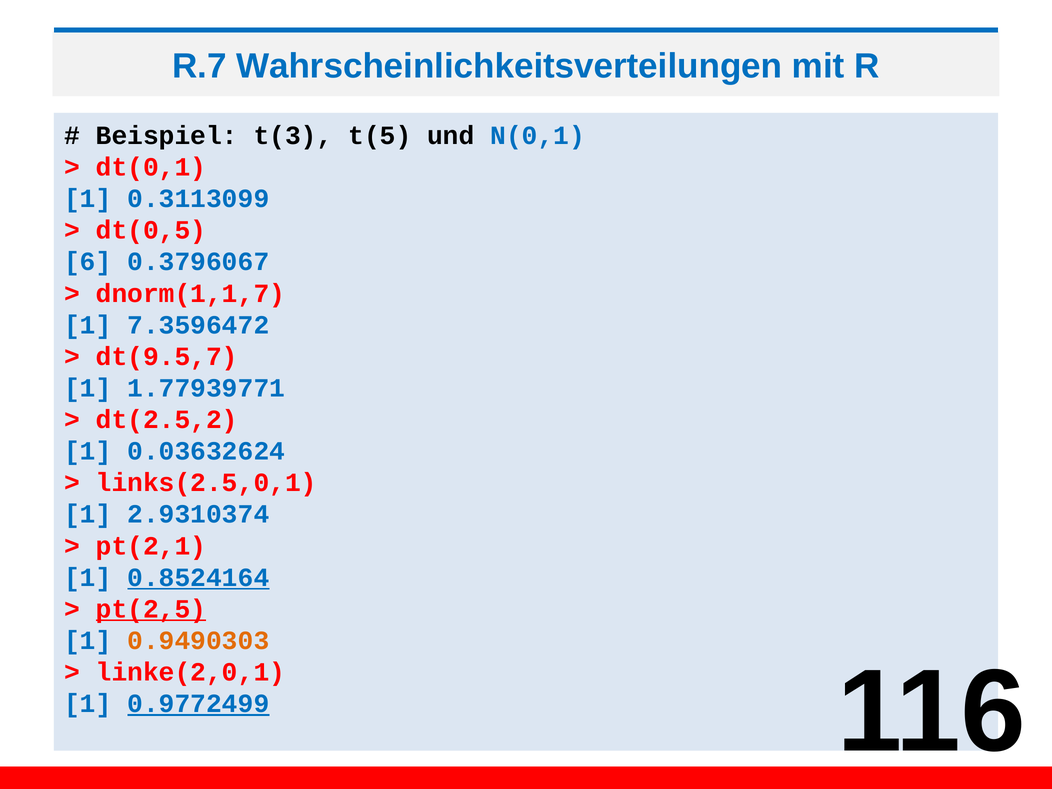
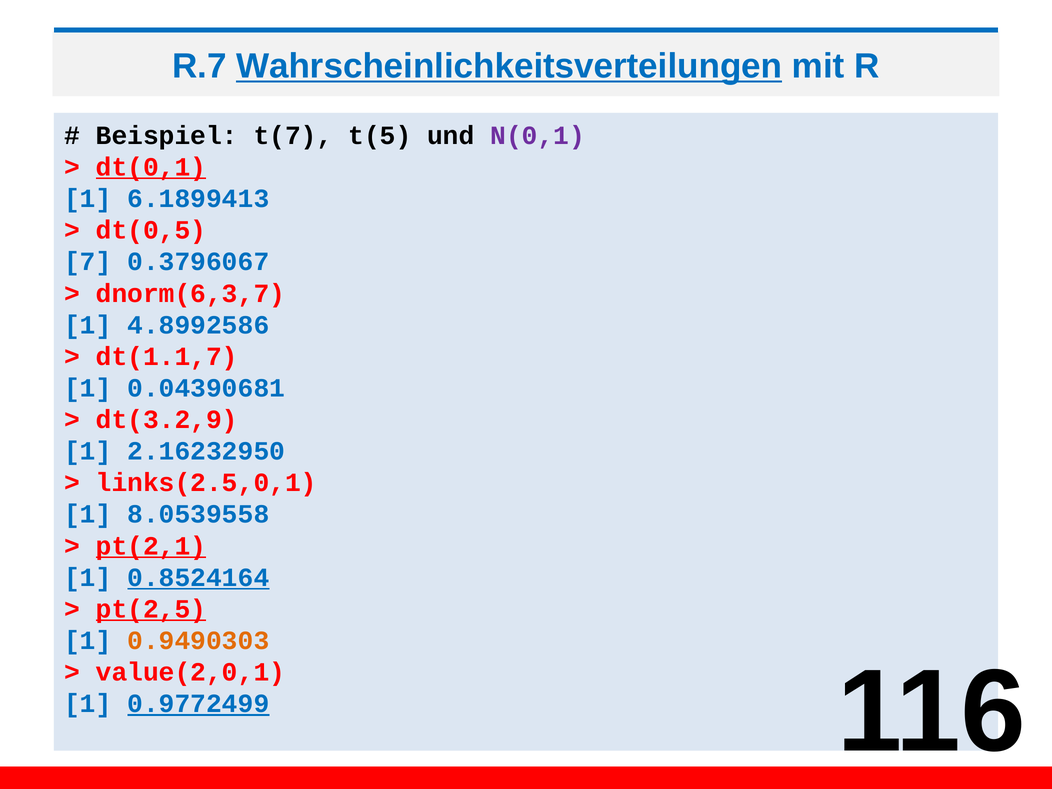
Wahrscheinlichkeitsverteilungen underline: none -> present
t(3: t(3 -> t(7
N(0,1 colour: blue -> purple
dt(0,1 underline: none -> present
0.3113099: 0.3113099 -> 6.1899413
6: 6 -> 7
dnorm(1,1,7: dnorm(1,1,7 -> dnorm(6,3,7
7.3596472: 7.3596472 -> 4.8992586
dt(9.5,7: dt(9.5,7 -> dt(1.1,7
1.77939771: 1.77939771 -> 0.04390681
dt(2.5,2: dt(2.5,2 -> dt(3.2,9
0.03632624: 0.03632624 -> 2.16232950
2.9310374: 2.9310374 -> 8.0539558
pt(2,1 underline: none -> present
linke(2,0,1: linke(2,0,1 -> value(2,0,1
